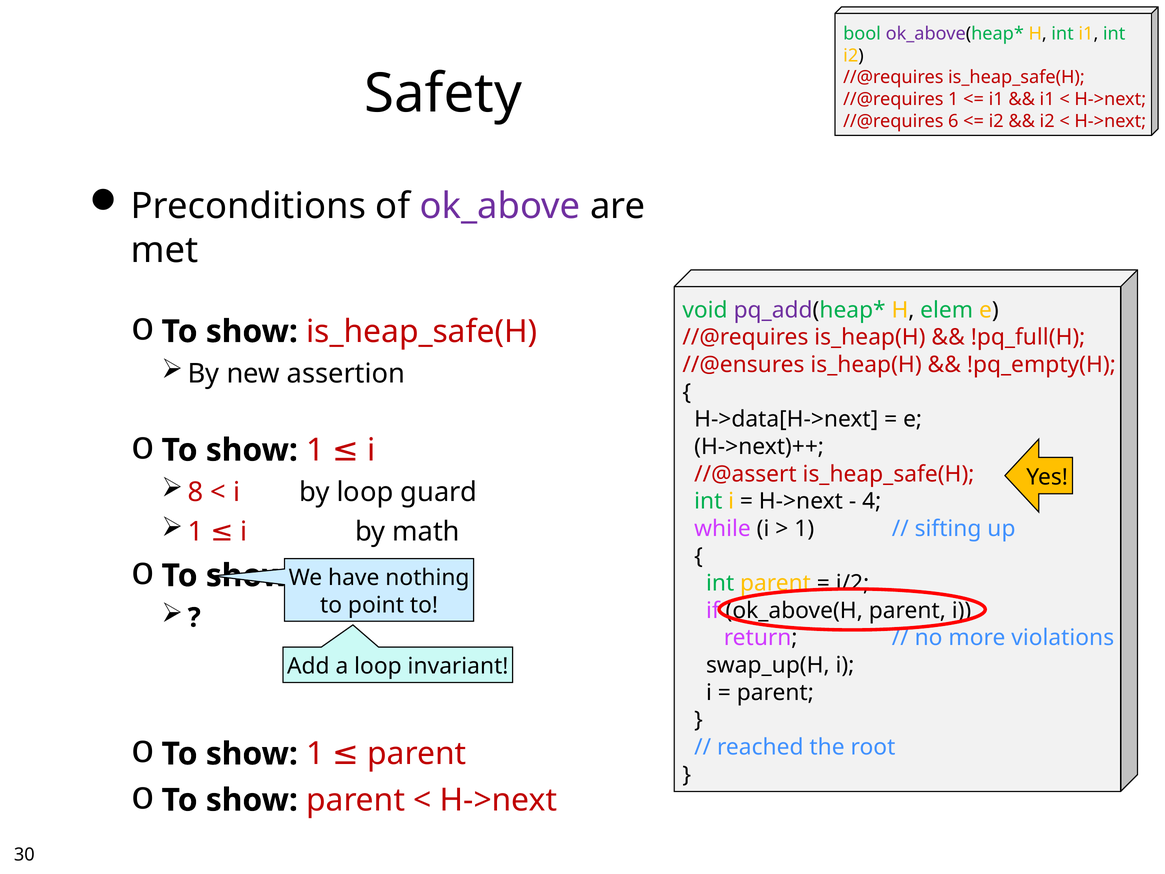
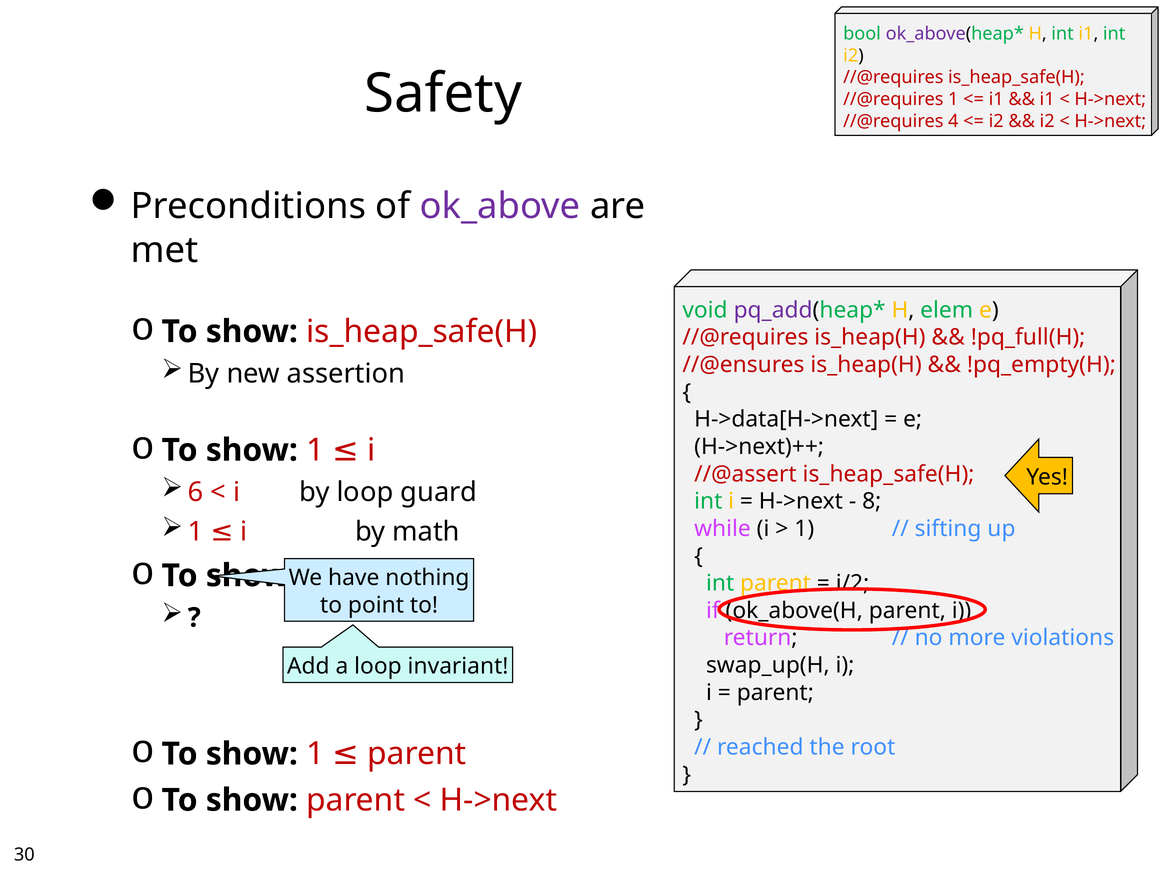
6: 6 -> 4
8: 8 -> 6
4: 4 -> 8
